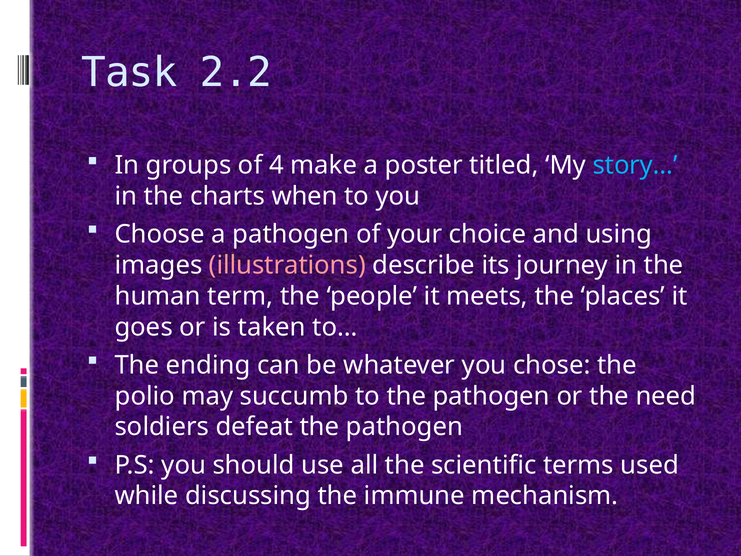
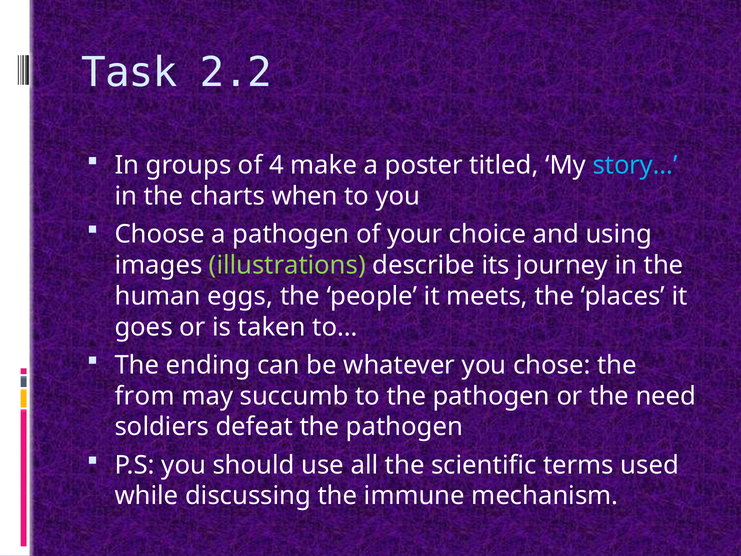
illustrations colour: pink -> light green
term: term -> eggs
polio: polio -> from
